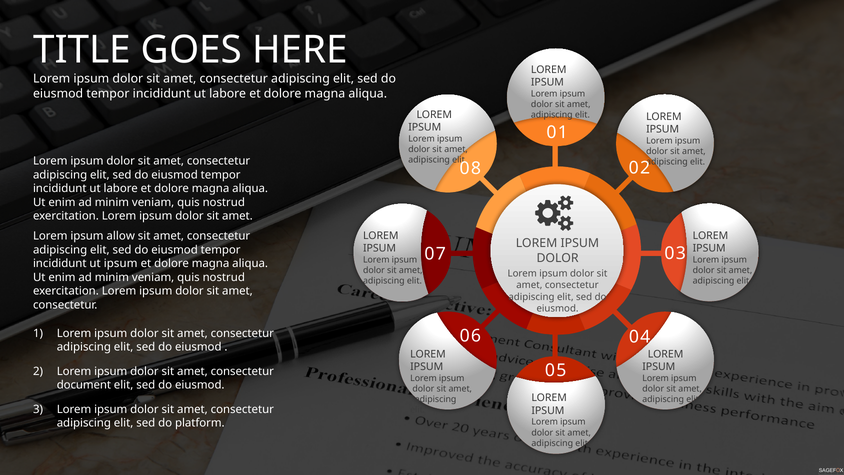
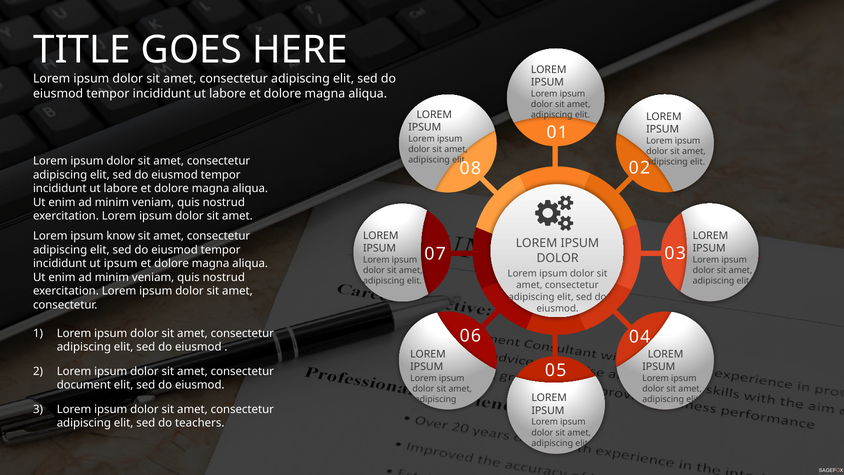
allow: allow -> know
platform: platform -> teachers
